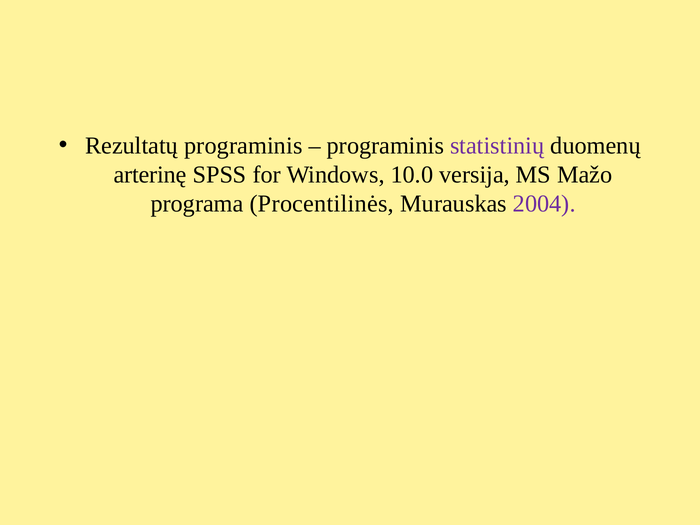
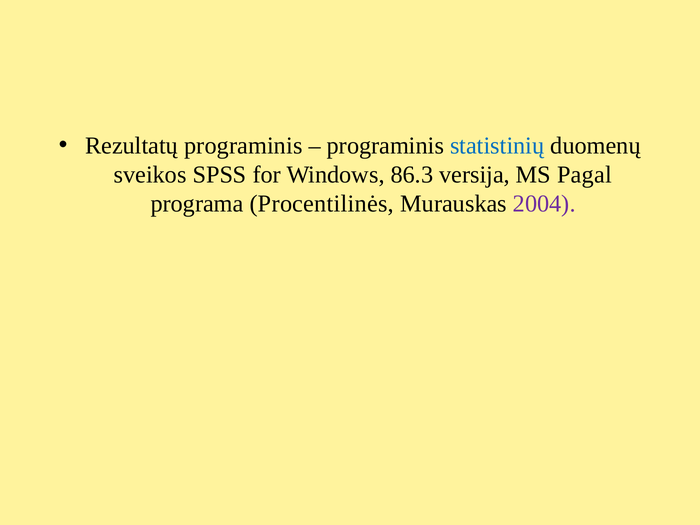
statistinių colour: purple -> blue
arterinę: arterinę -> sveikos
10.0: 10.0 -> 86.3
Mažo: Mažo -> Pagal
